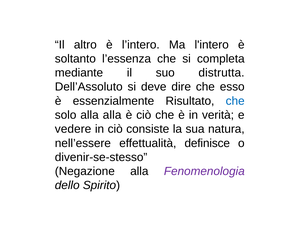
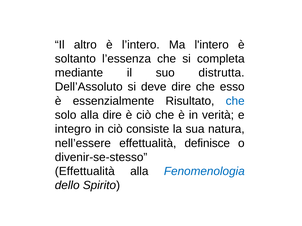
alla alla: alla -> dire
vedere: vedere -> integro
Negazione at (85, 172): Negazione -> Effettualità
Fenomenologia colour: purple -> blue
